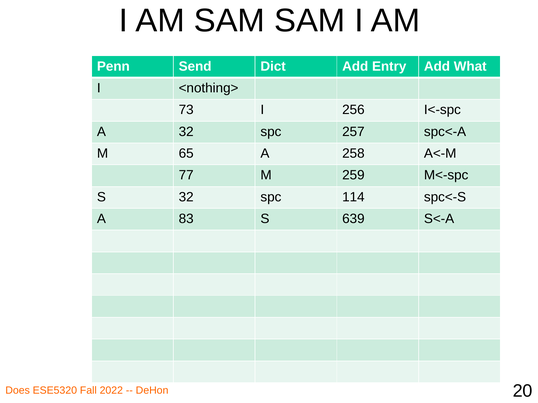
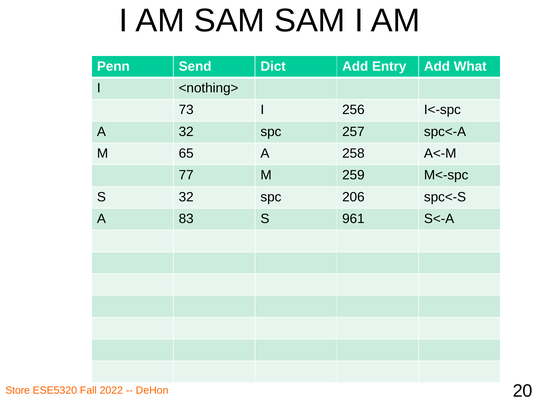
114: 114 -> 206
639: 639 -> 961
Does: Does -> Store
